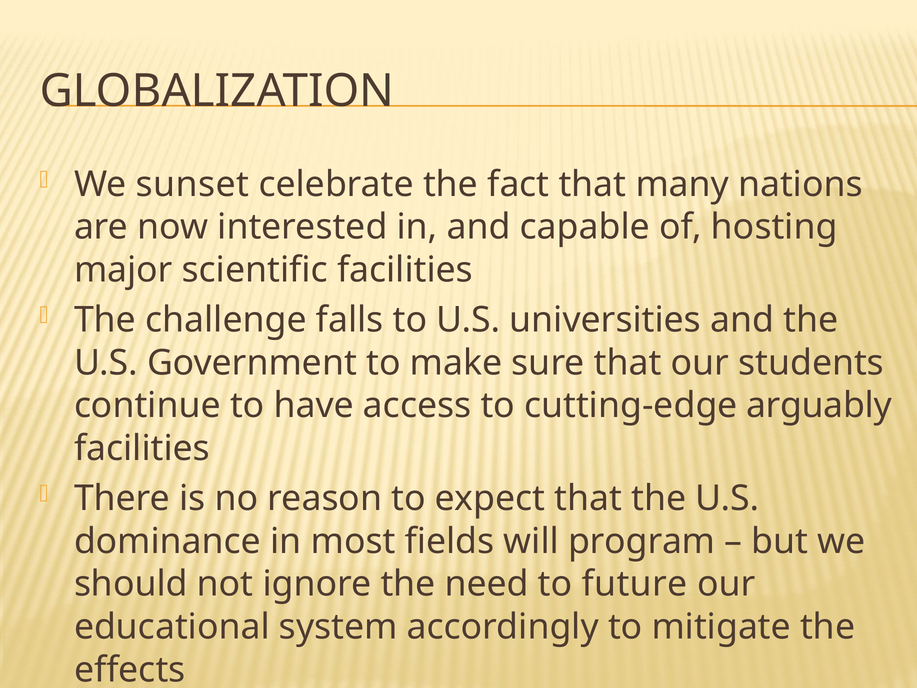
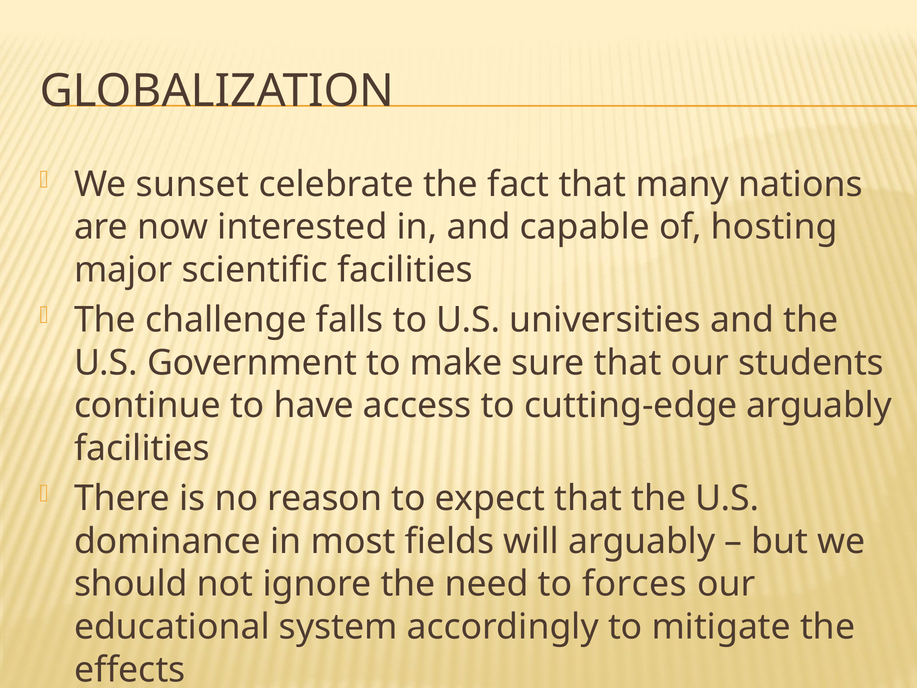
will program: program -> arguably
future: future -> forces
